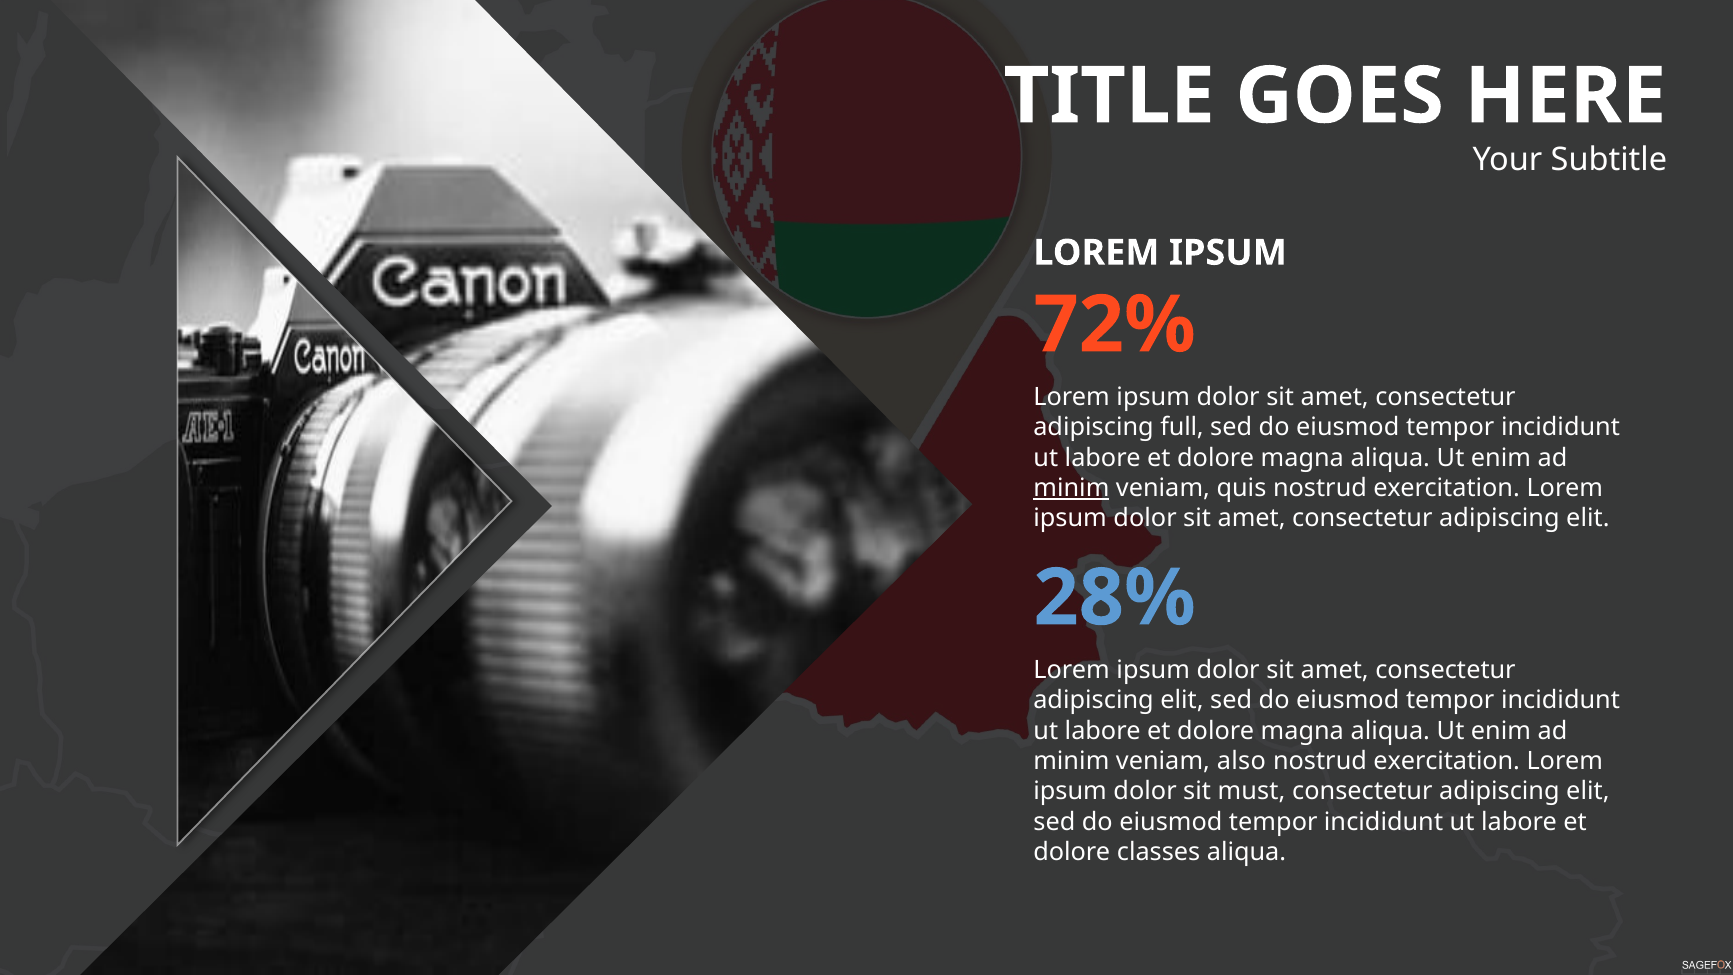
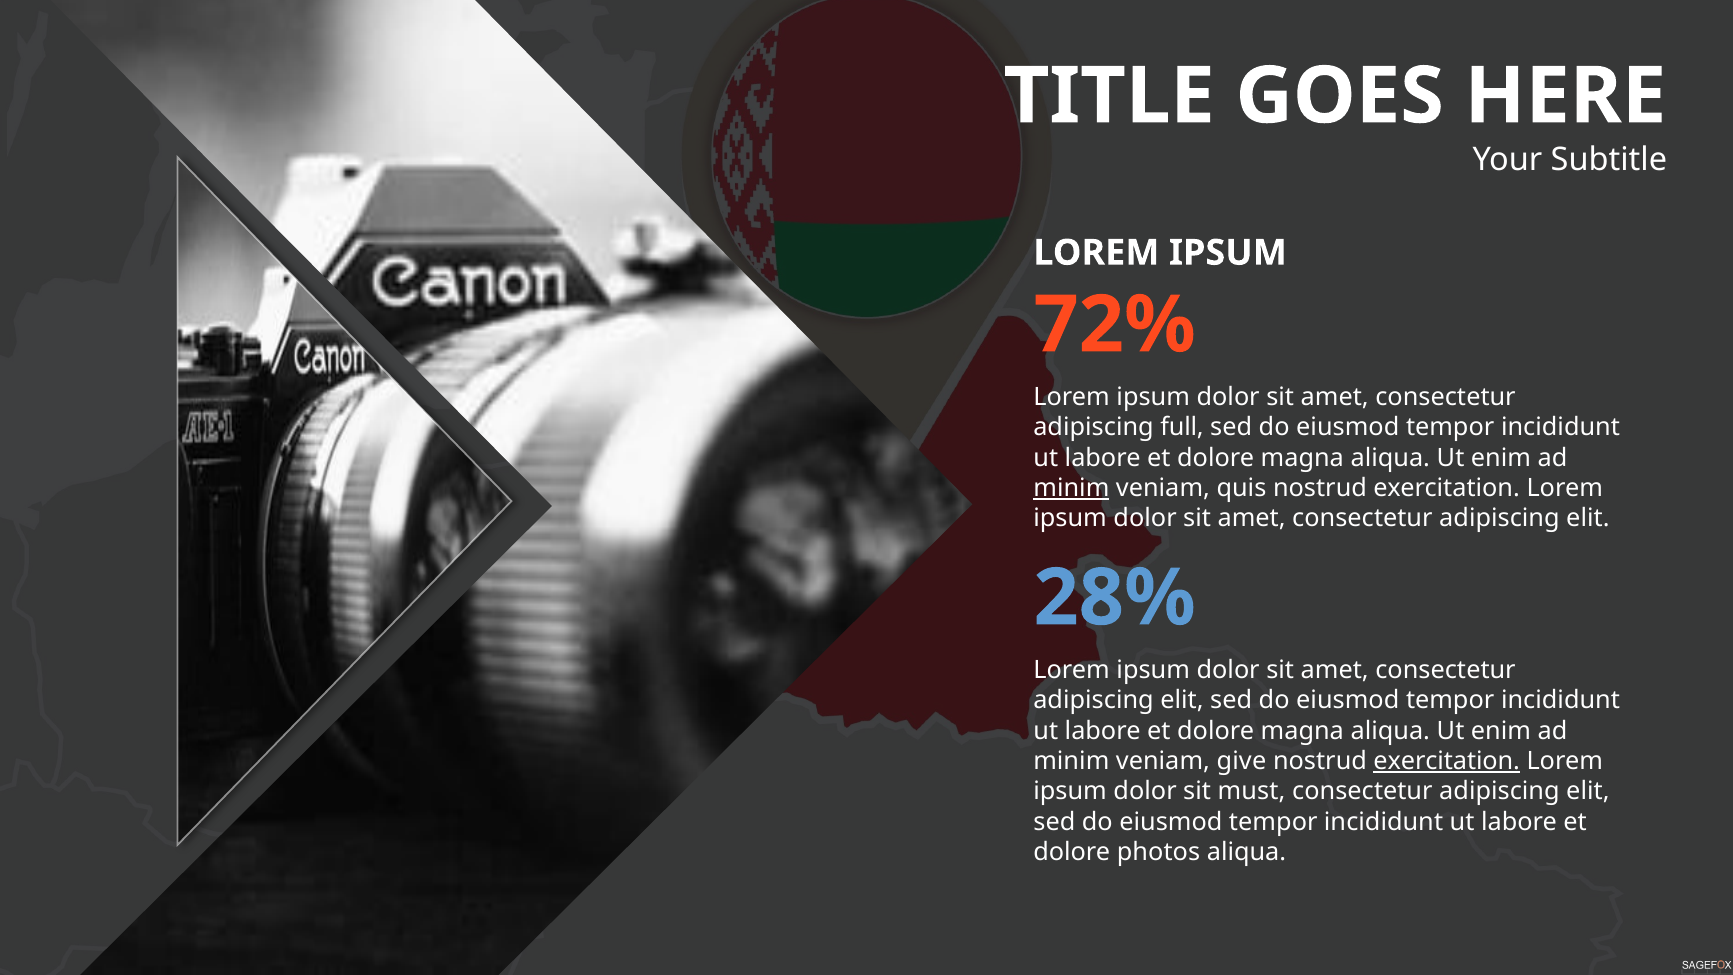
also: also -> give
exercitation at (1447, 761) underline: none -> present
classes: classes -> photos
